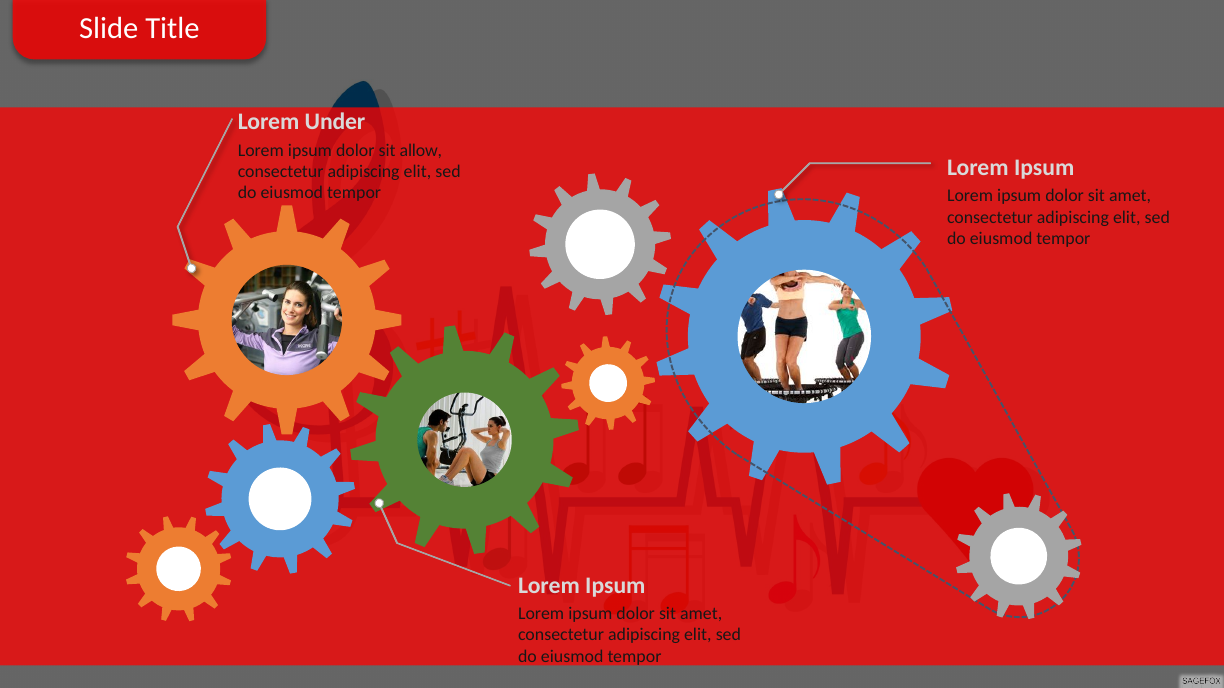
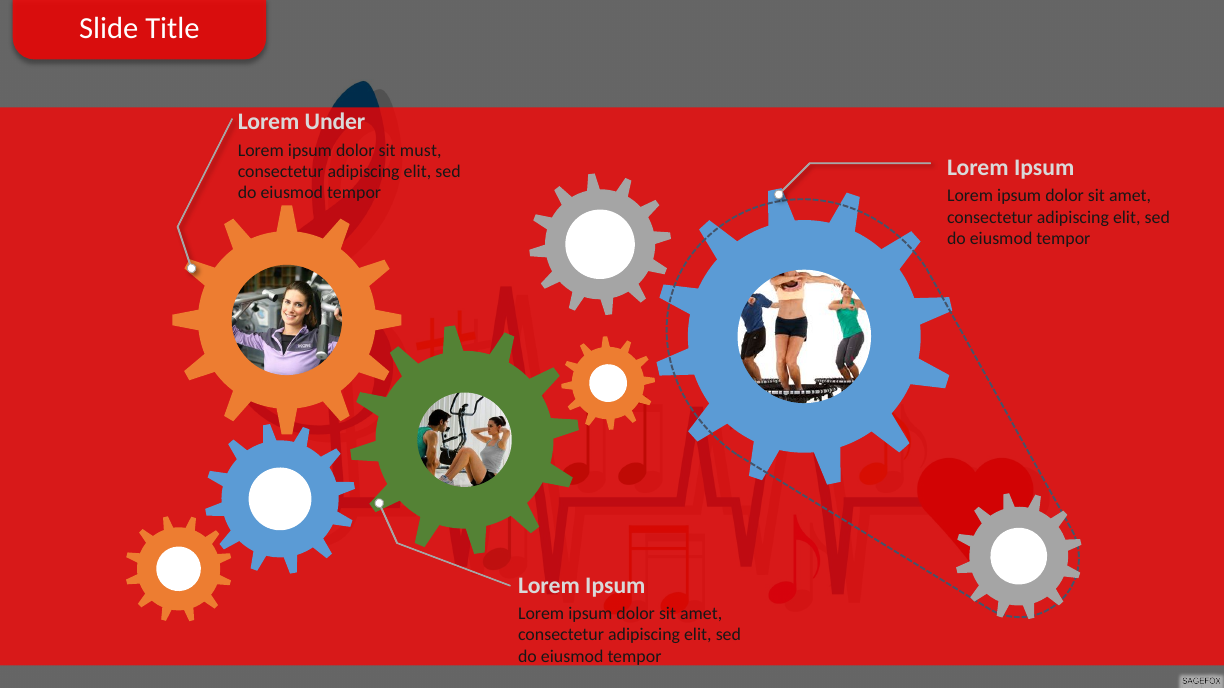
allow: allow -> must
